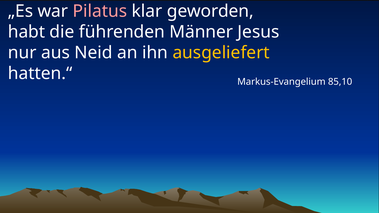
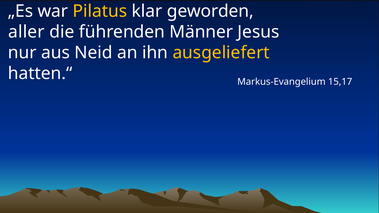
Pilatus colour: pink -> yellow
habt: habt -> aller
85,10: 85,10 -> 15,17
